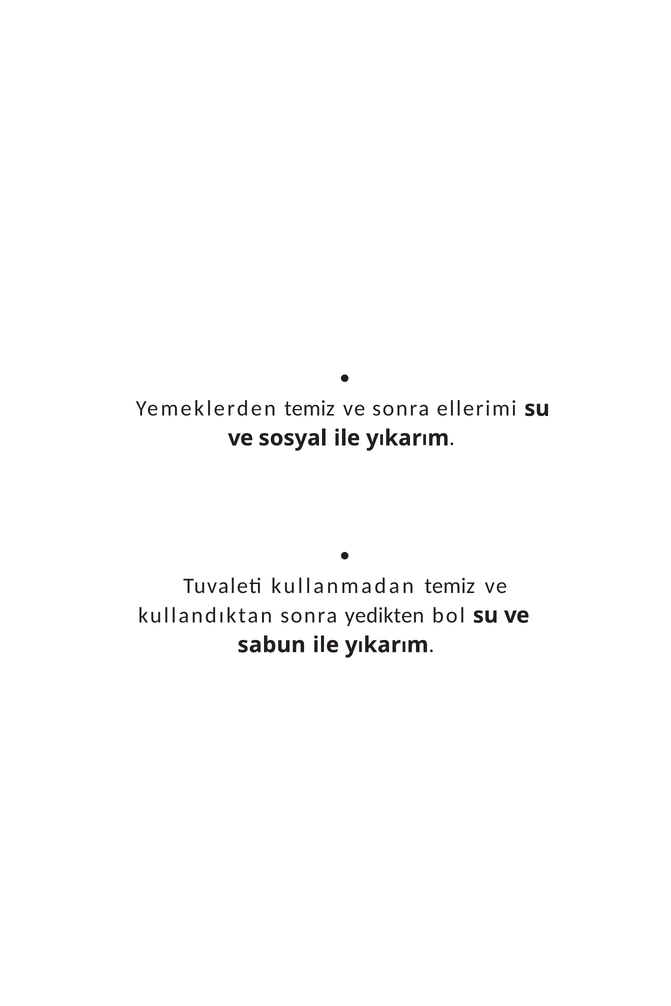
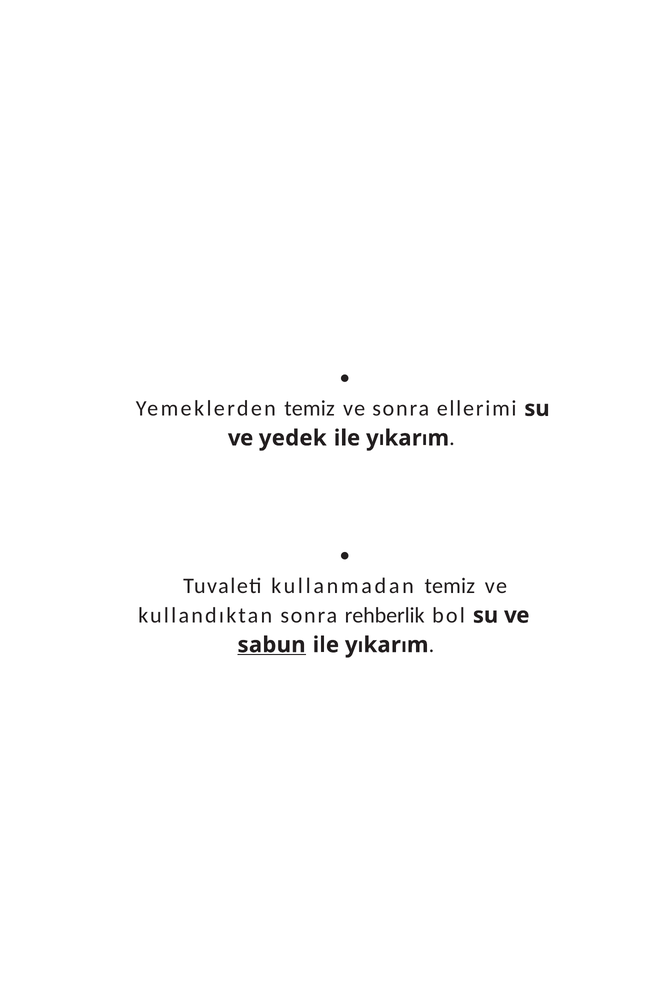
sosyal: sosyal -> yedek
yedikten: yedikten -> rehberlik
sabun underline: none -> present
